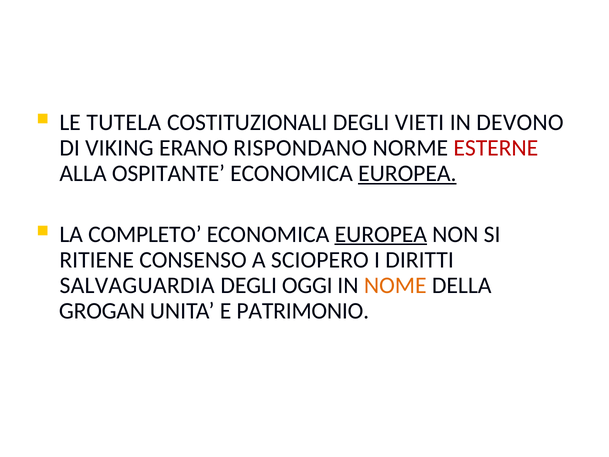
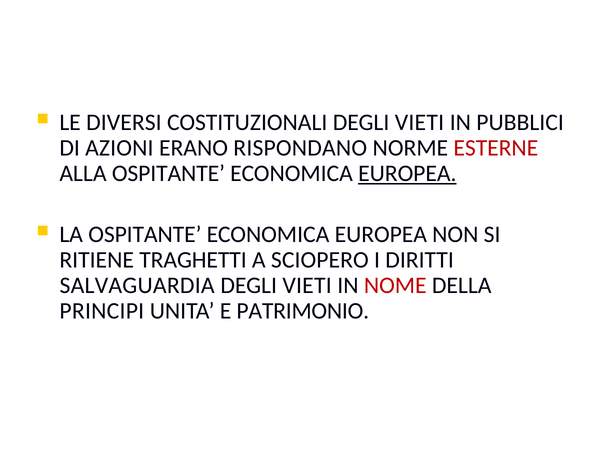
TUTELA: TUTELA -> DIVERSI
DEVONO: DEVONO -> PUBBLICI
VIKING: VIKING -> AZIONI
LA COMPLETO: COMPLETO -> OSPITANTE
EUROPEA at (381, 234) underline: present -> none
CONSENSO: CONSENSO -> TRAGHETTI
OGGI at (307, 285): OGGI -> VIETI
NOME colour: orange -> red
GROGAN: GROGAN -> PRINCIPI
